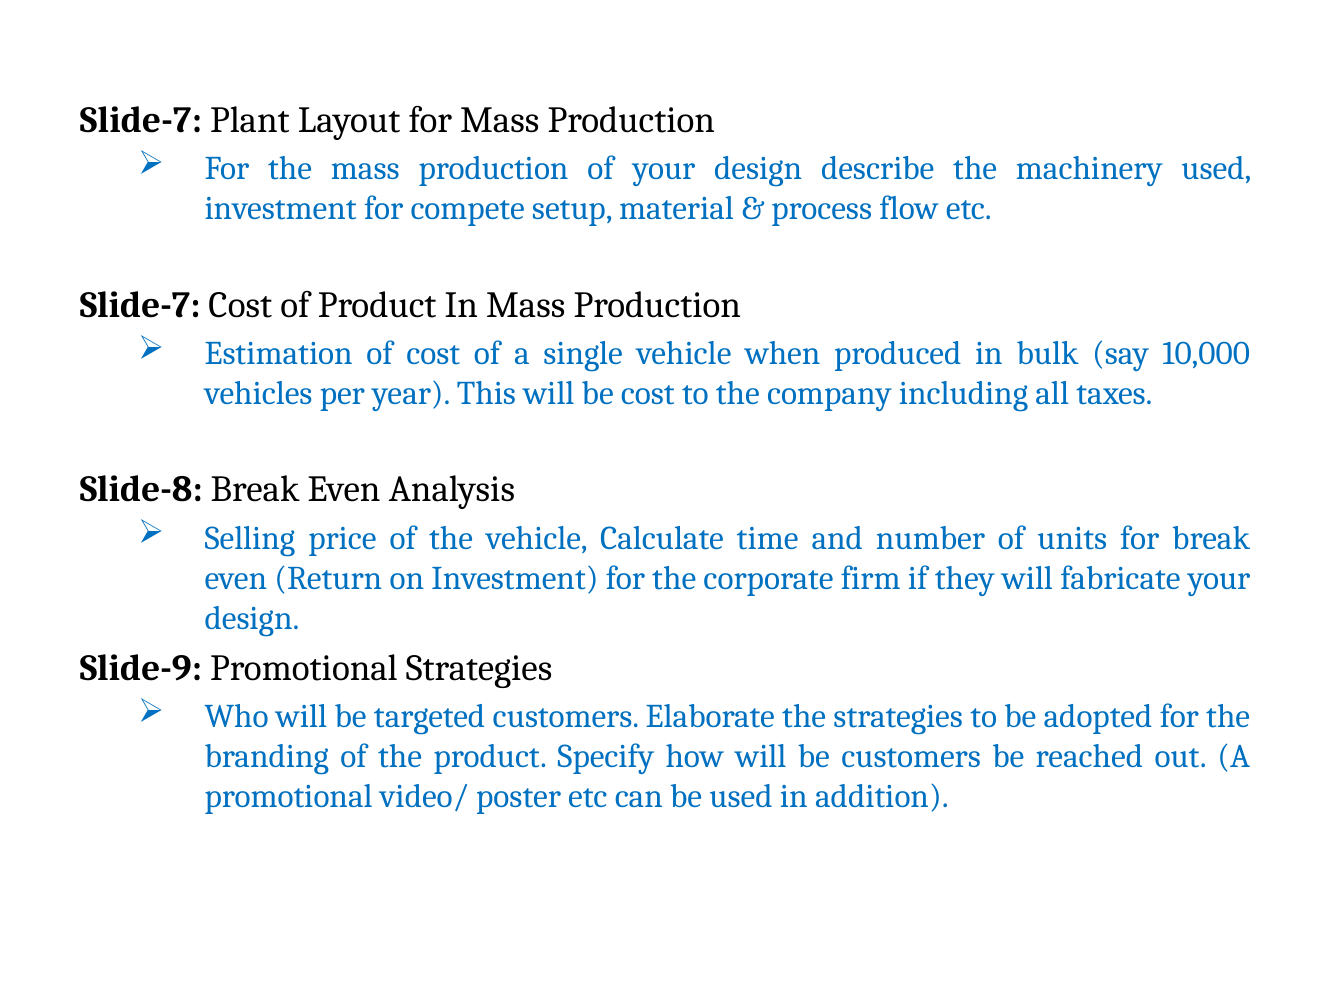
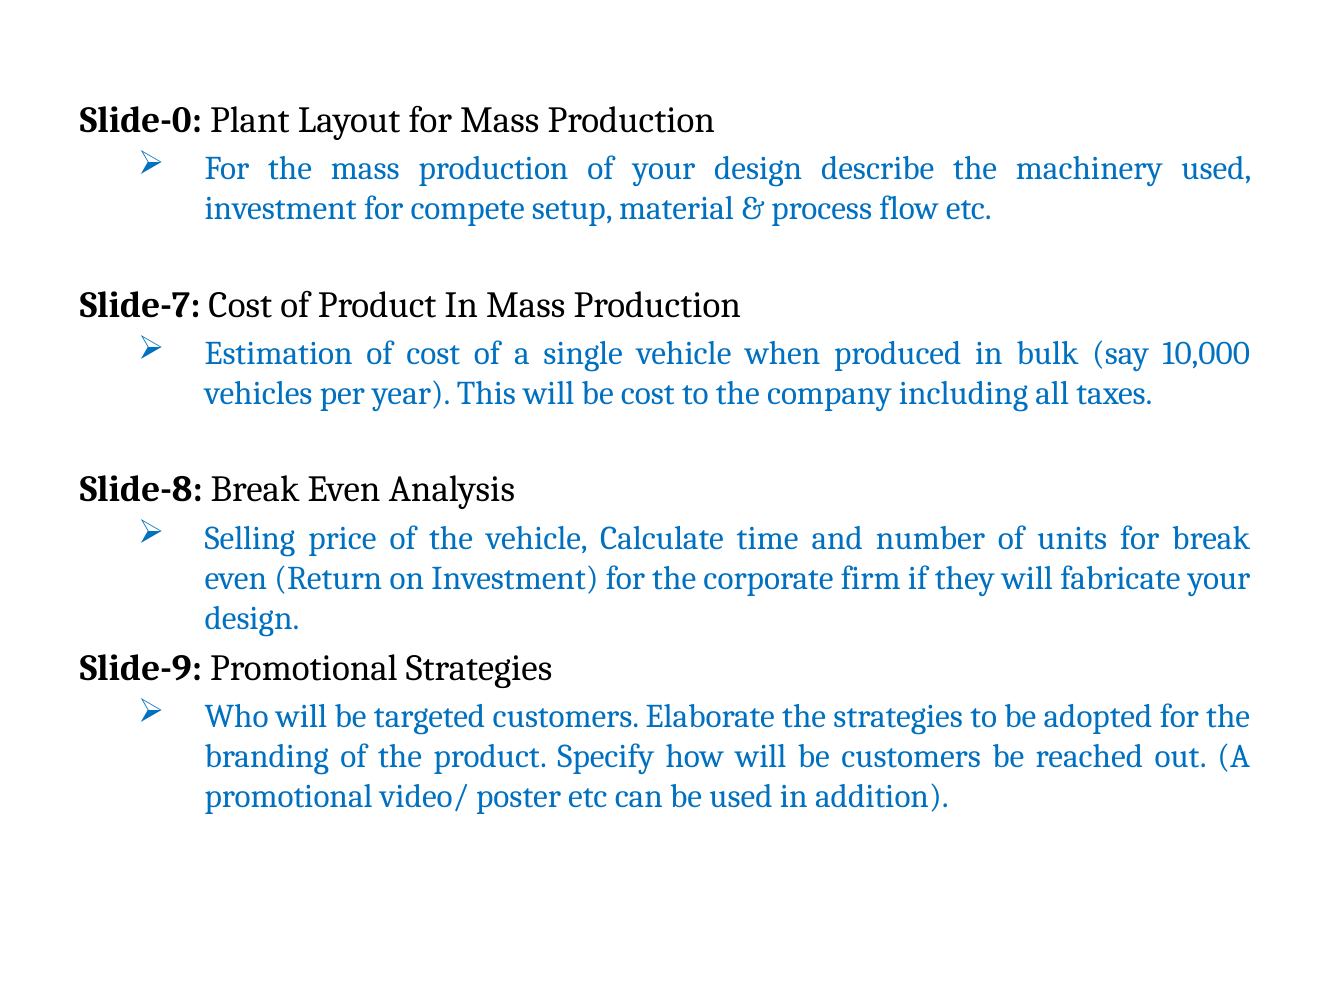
Slide-7 at (141, 120): Slide-7 -> Slide-0
